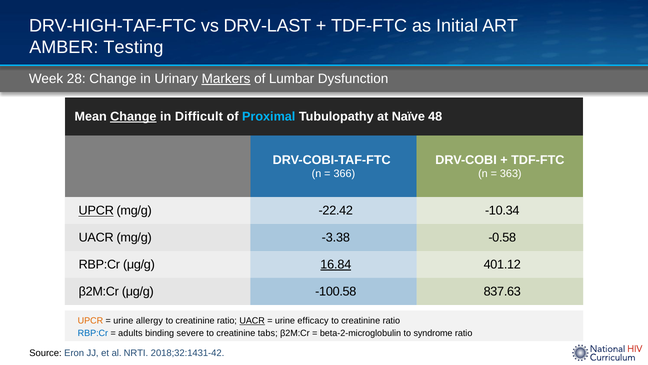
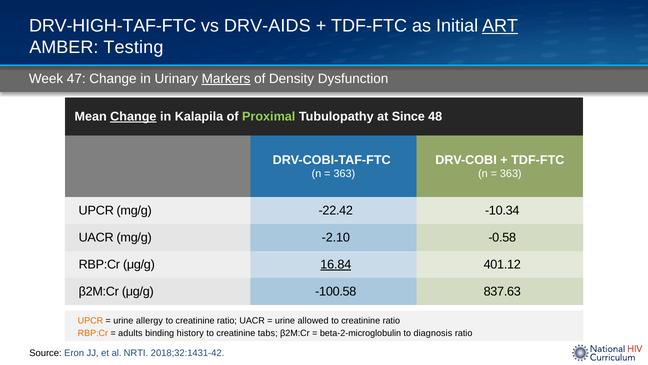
DRV-LAST: DRV-LAST -> DRV-AIDS
ART underline: none -> present
28: 28 -> 47
Lumbar: Lumbar -> Density
Difficult: Difficult -> Kalapila
Proximal colour: light blue -> light green
Naïve: Naïve -> Since
366 at (344, 173): 366 -> 363
UPCR at (96, 210) underline: present -> none
-3.38: -3.38 -> -2.10
UACR at (252, 321) underline: present -> none
efficacy: efficacy -> allowed
RBP:Cr at (93, 333) colour: blue -> orange
severe: severe -> history
syndrome: syndrome -> diagnosis
